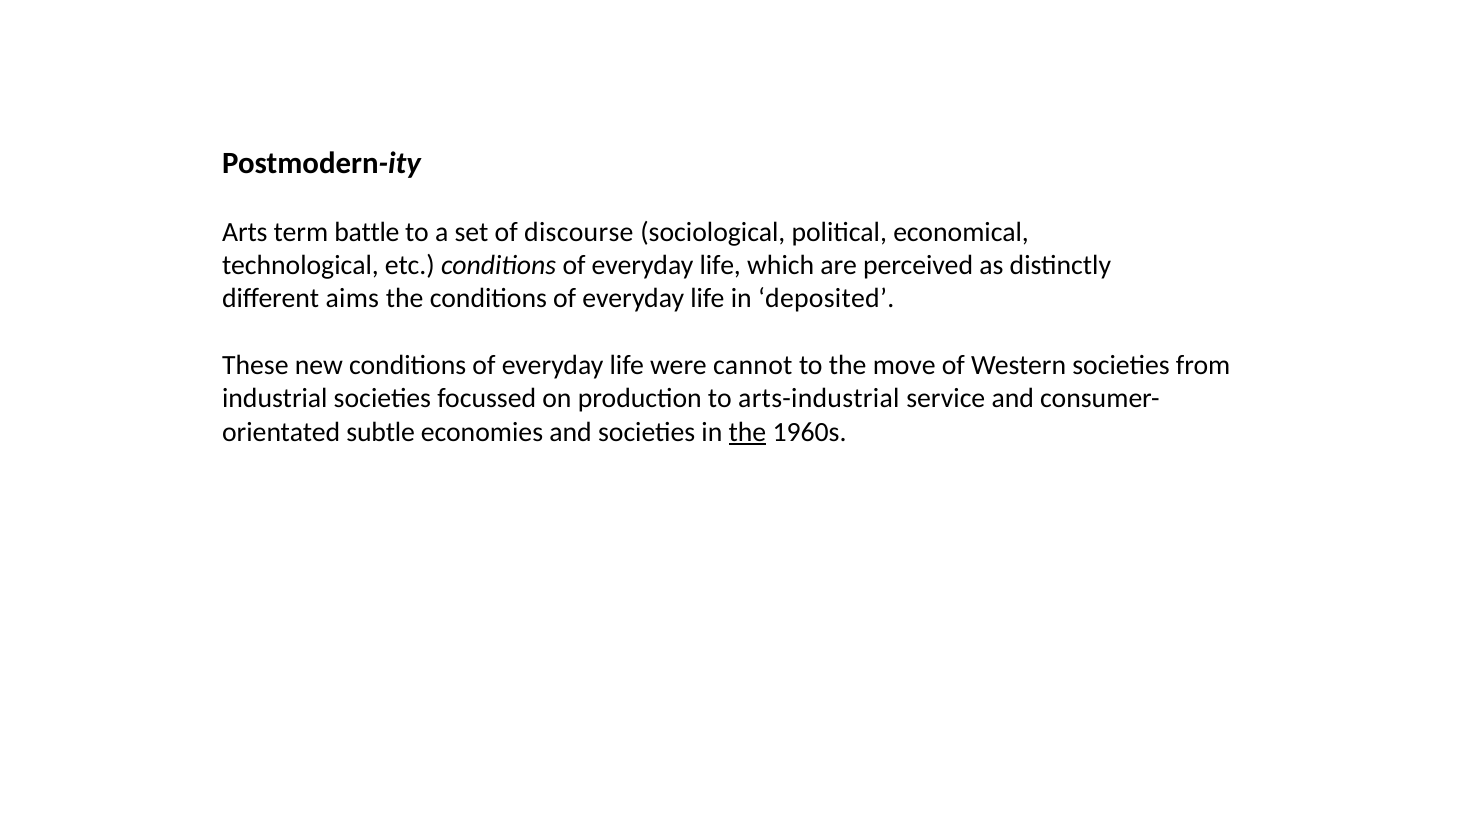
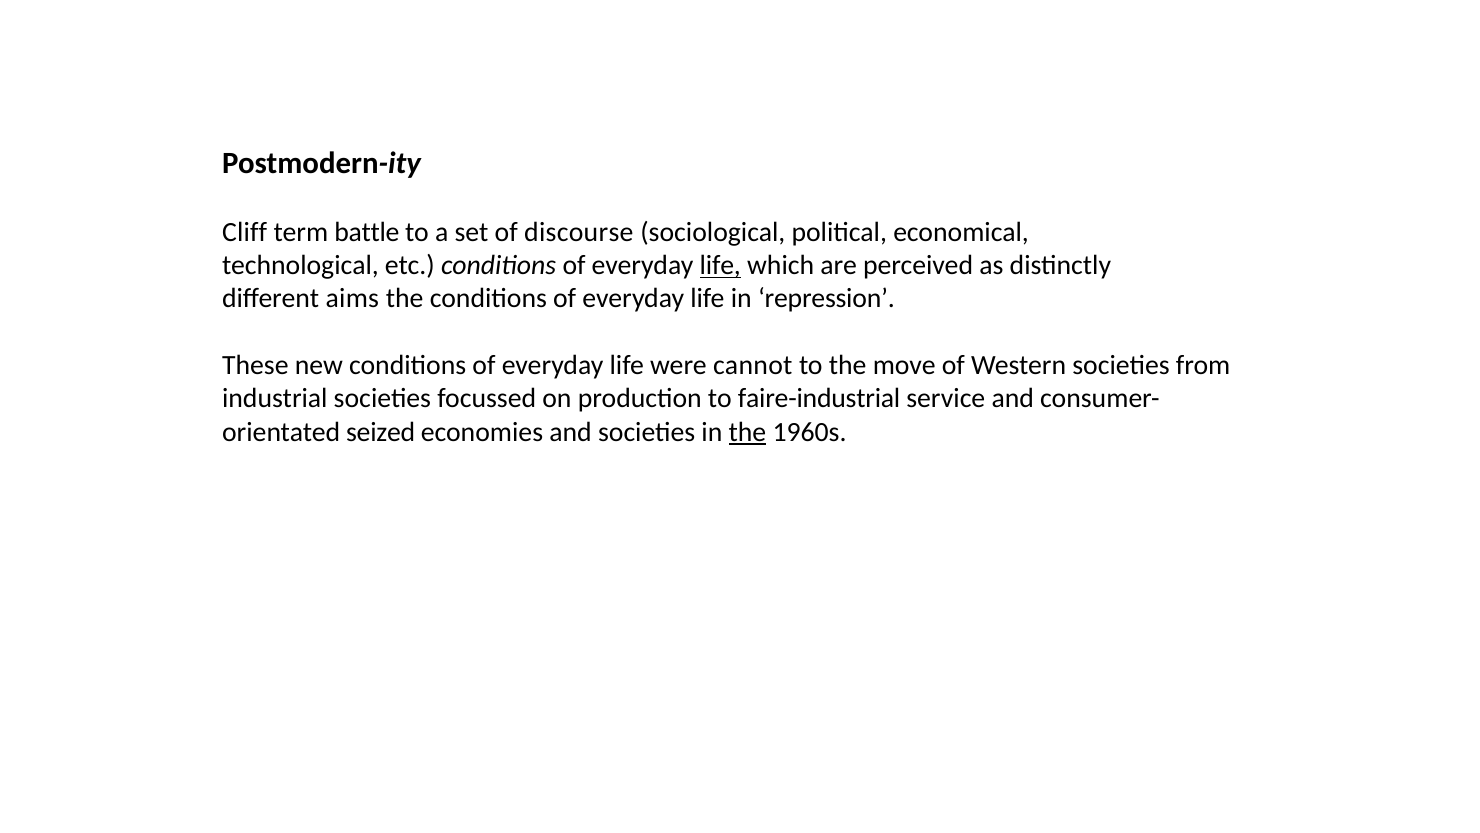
Arts: Arts -> Cliff
life at (720, 265) underline: none -> present
deposited: deposited -> repression
arts-industrial: arts-industrial -> faire-industrial
subtle: subtle -> seized
